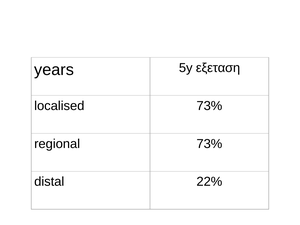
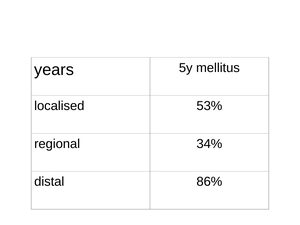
εξεταση: εξεταση -> mellitus
localised 73%: 73% -> 53%
regional 73%: 73% -> 34%
22%: 22% -> 86%
